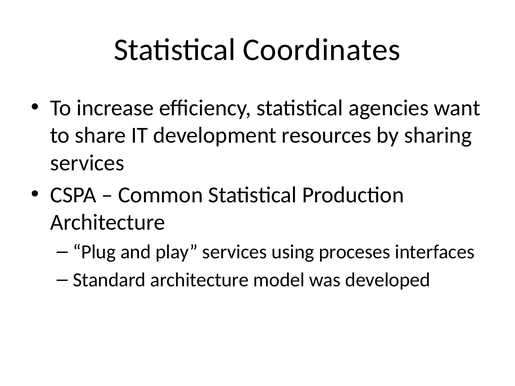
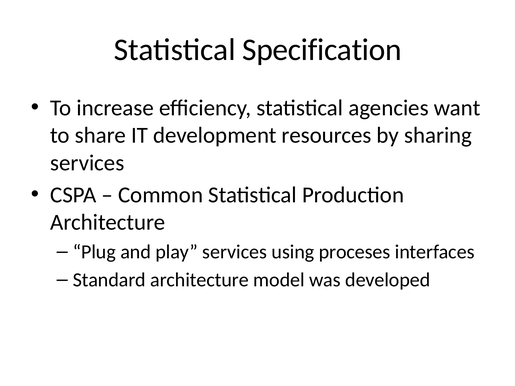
Coordinates: Coordinates -> Specification
